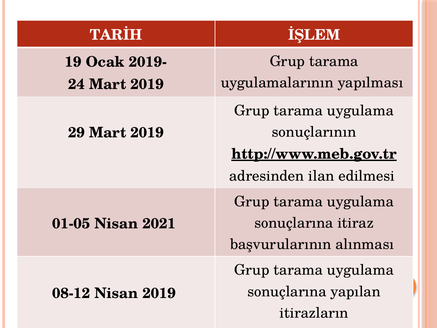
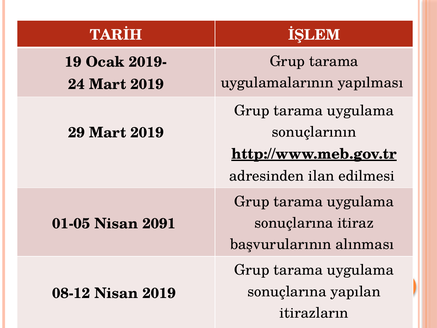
2021: 2021 -> 2091
